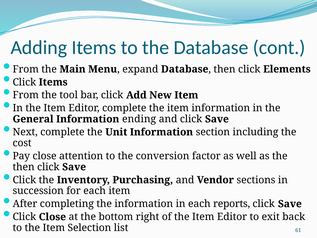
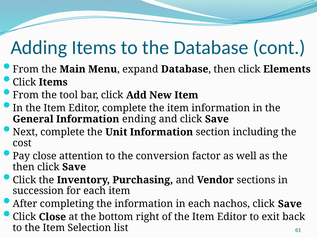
reports: reports -> nachos
